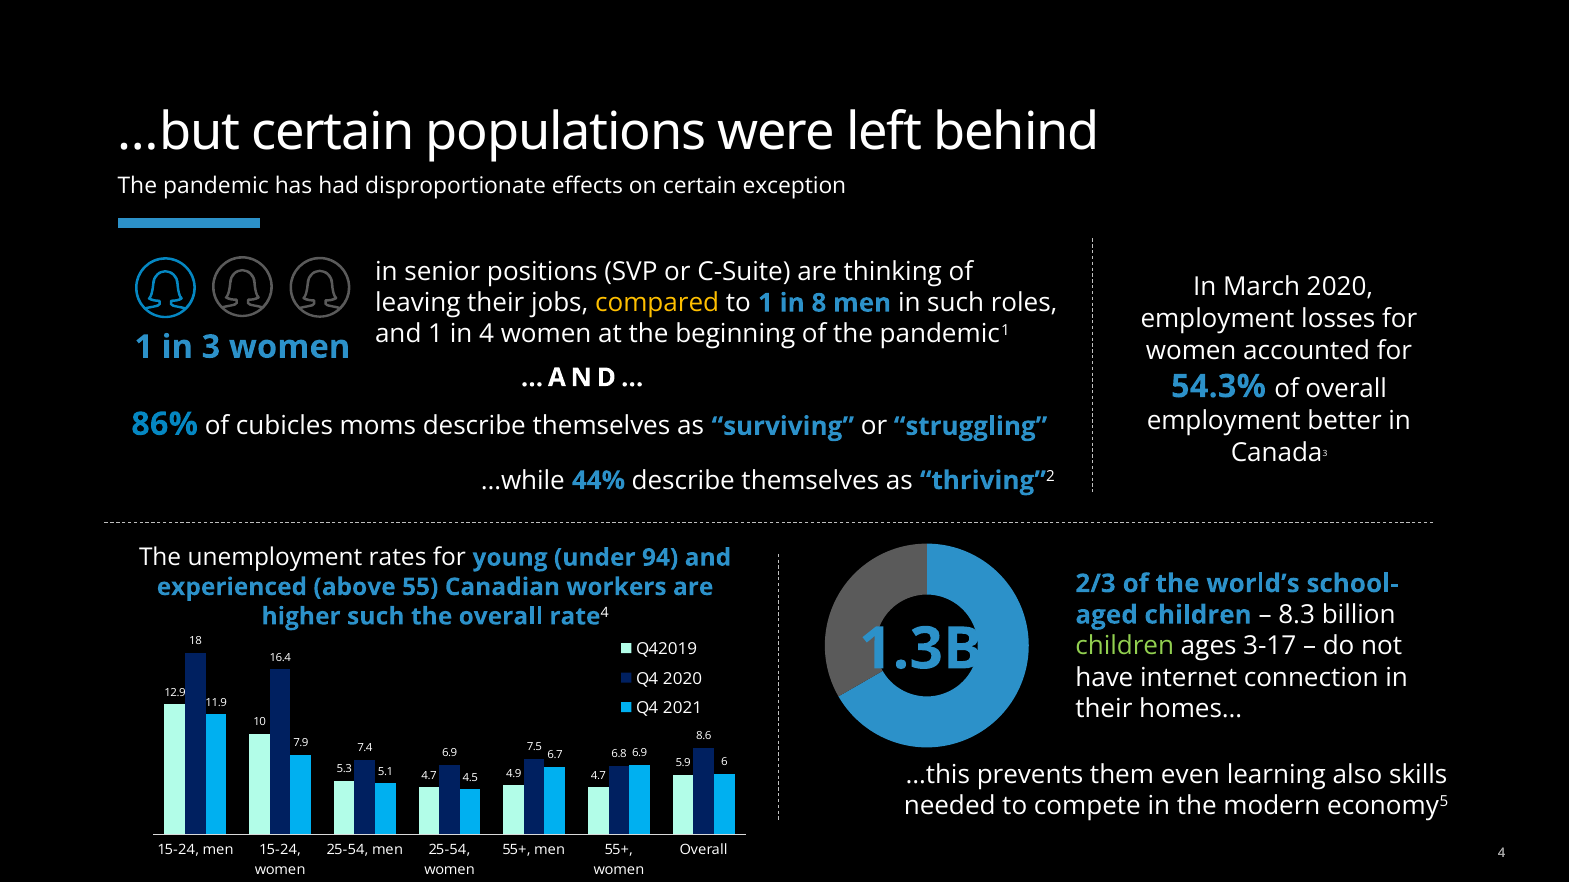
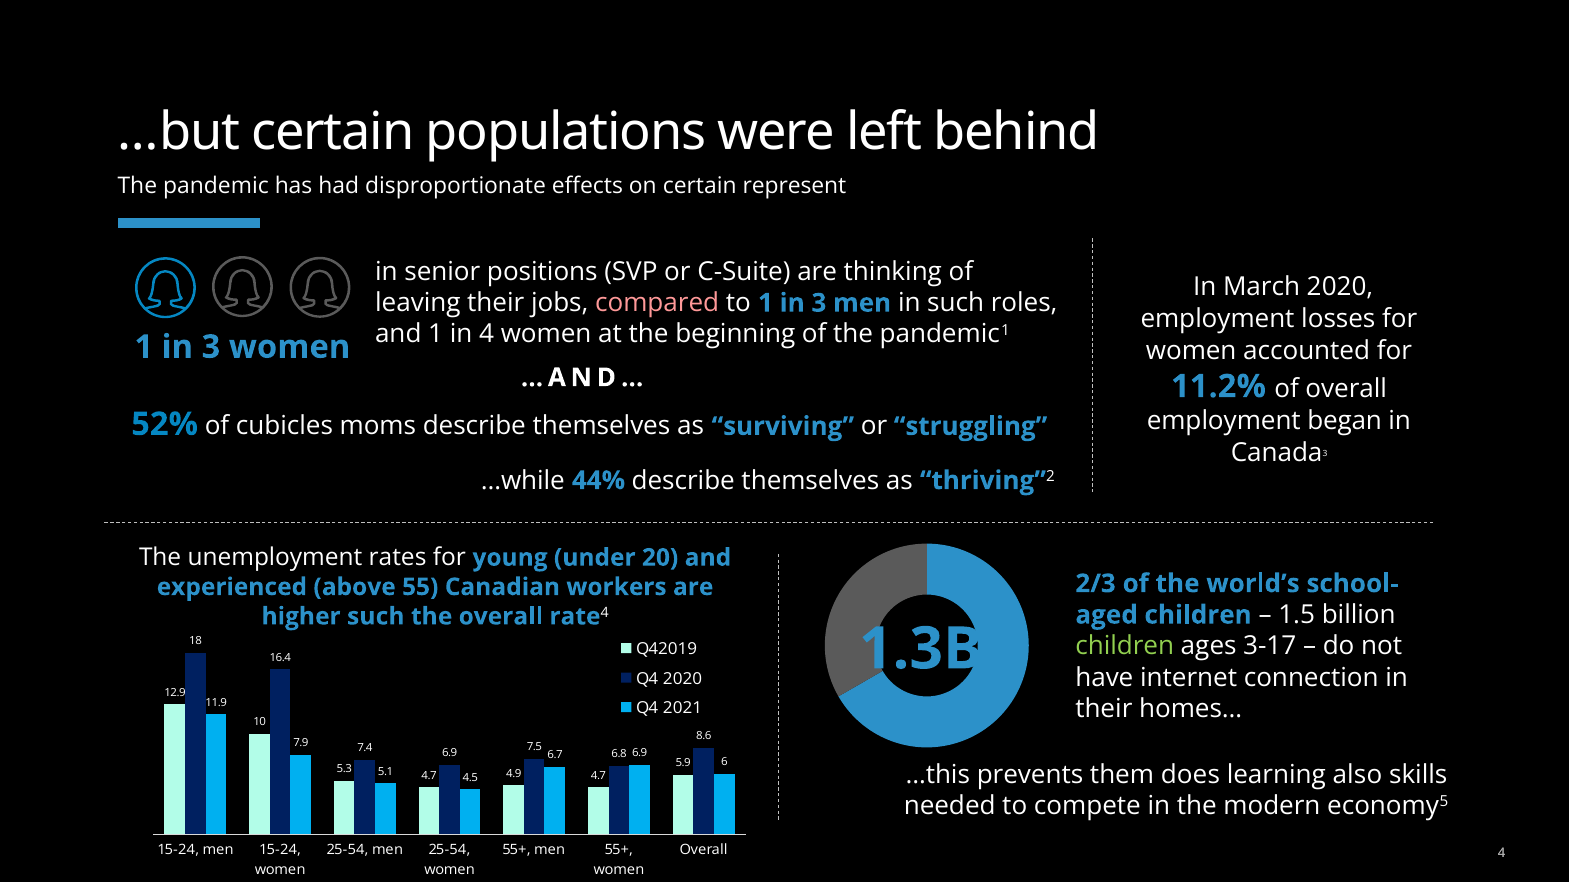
exception: exception -> represent
compared colour: yellow -> pink
to 1 in 8: 8 -> 3
54.3%: 54.3% -> 11.2%
86%: 86% -> 52%
better: better -> began
94: 94 -> 20
8.3: 8.3 -> 1.5
even: even -> does
